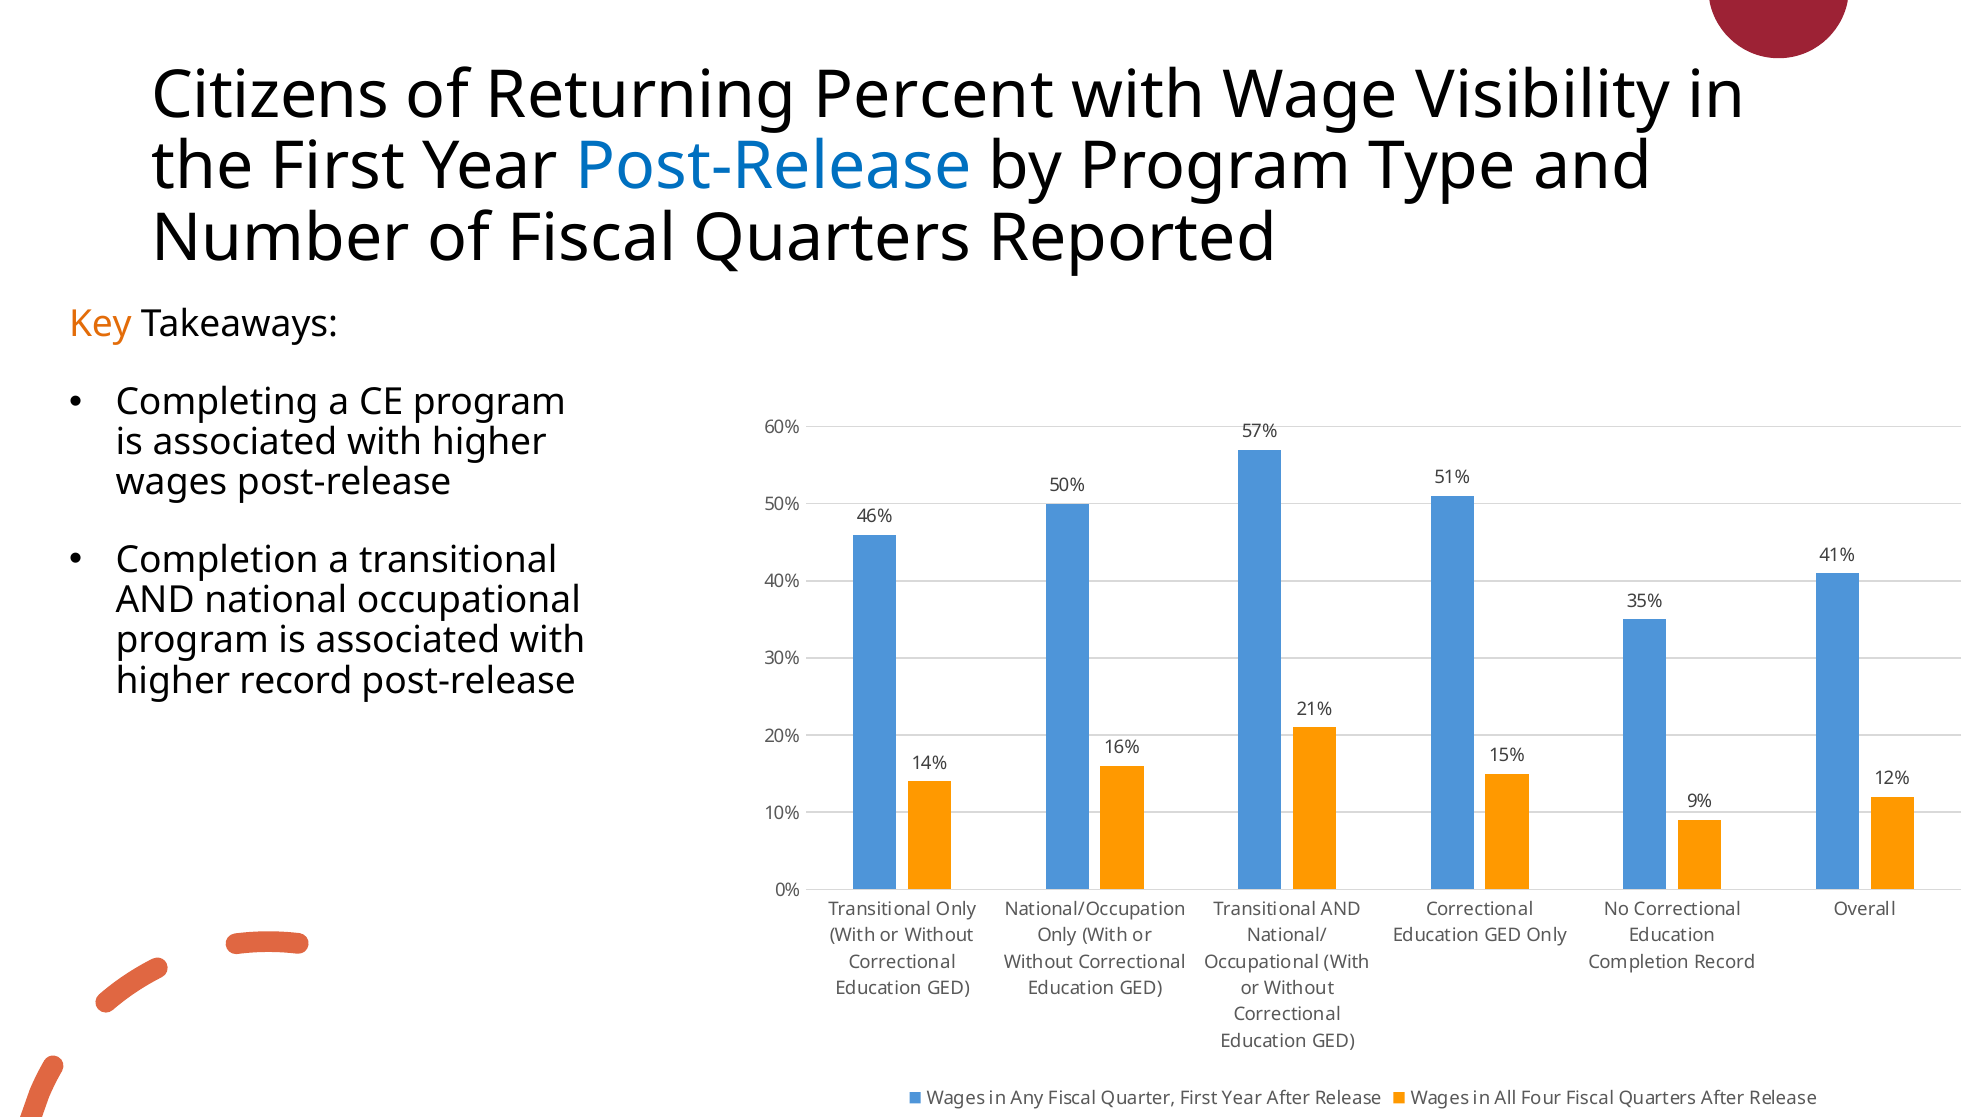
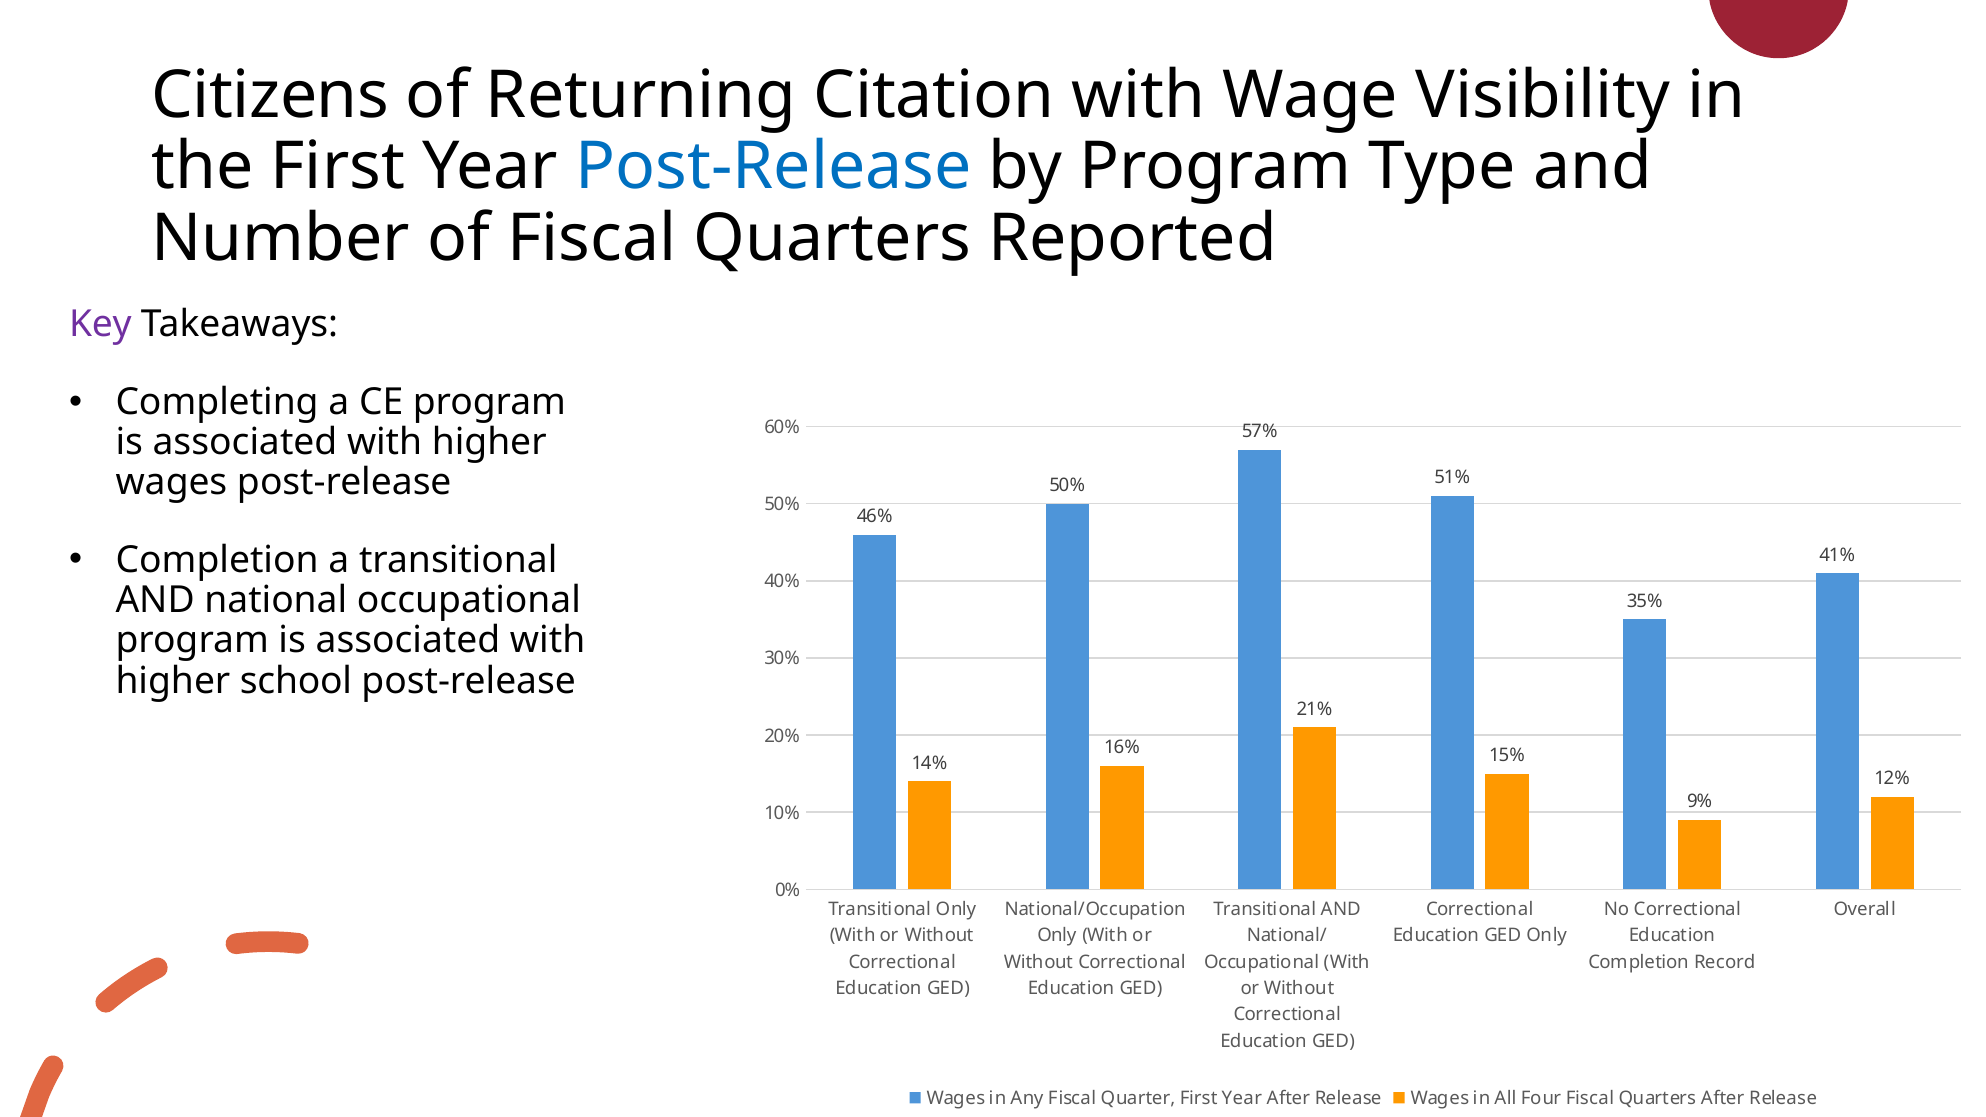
Percent: Percent -> Citation
Key colour: orange -> purple
higher record: record -> school
